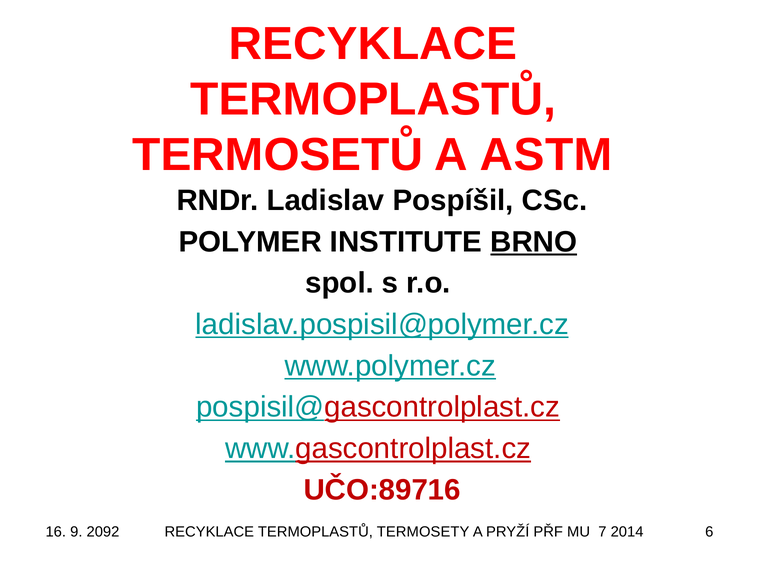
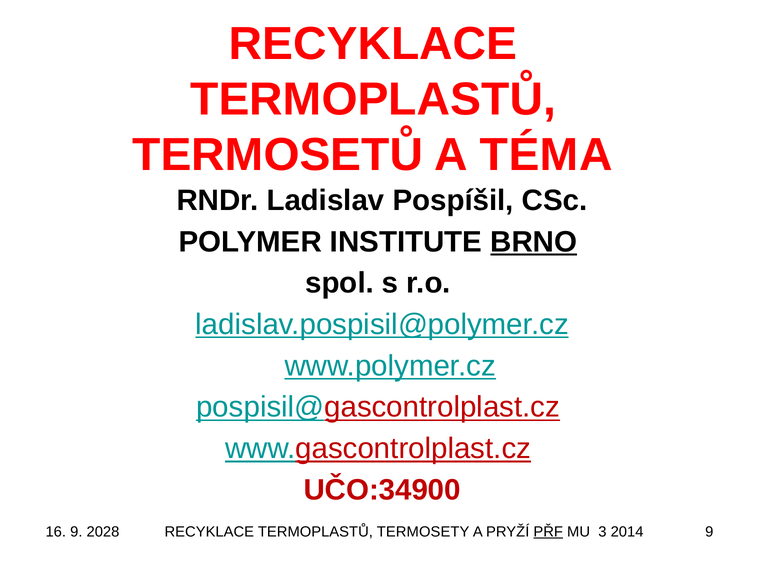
ASTM: ASTM -> TÉMA
UČO:89716: UČO:89716 -> UČO:34900
2092: 2092 -> 2028
PŘF underline: none -> present
7: 7 -> 3
2014 6: 6 -> 9
